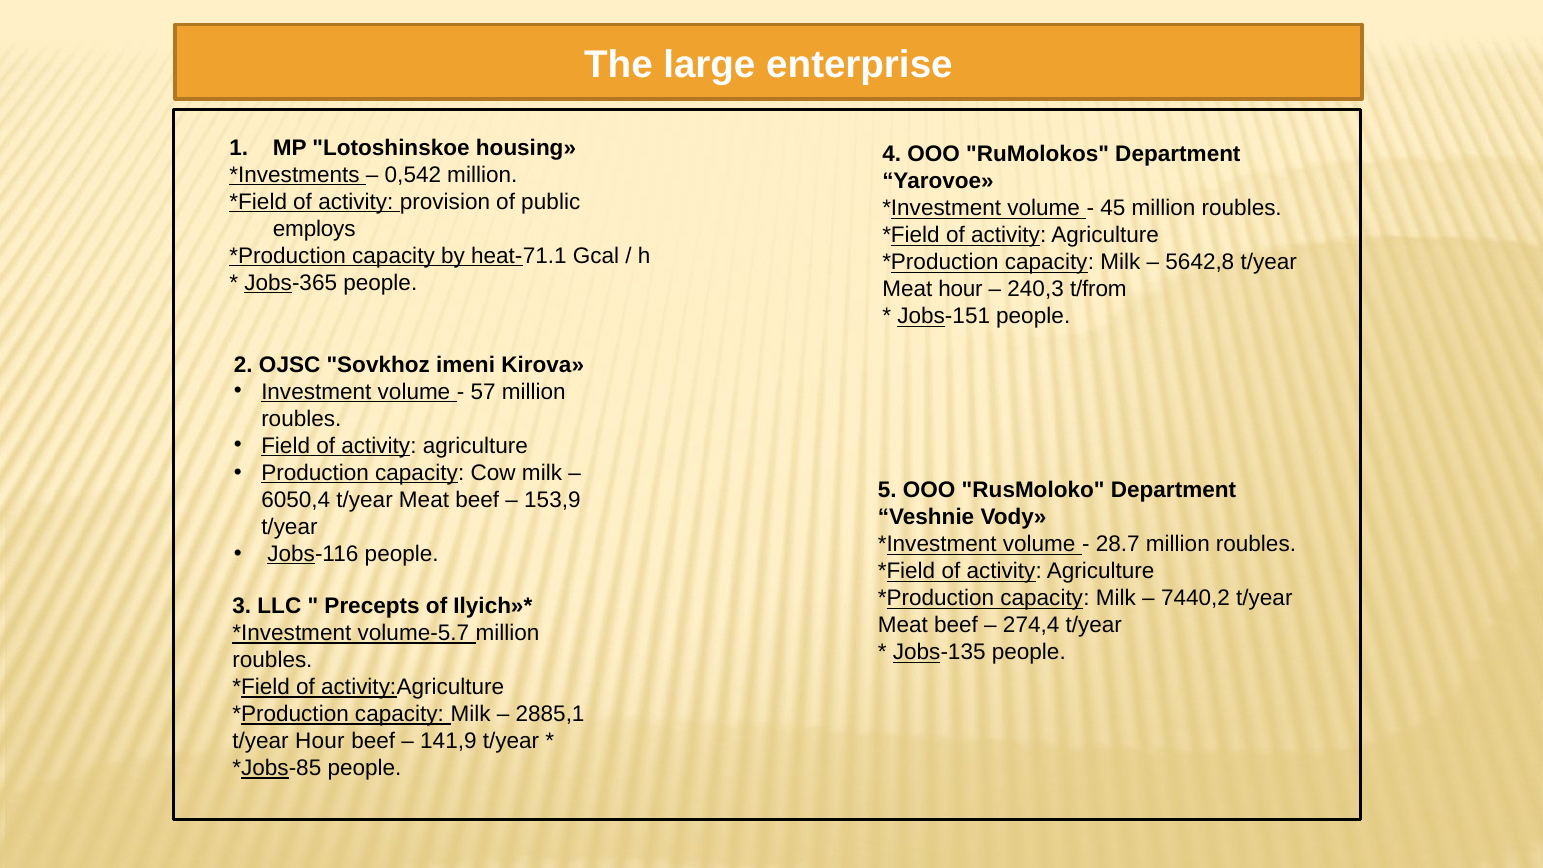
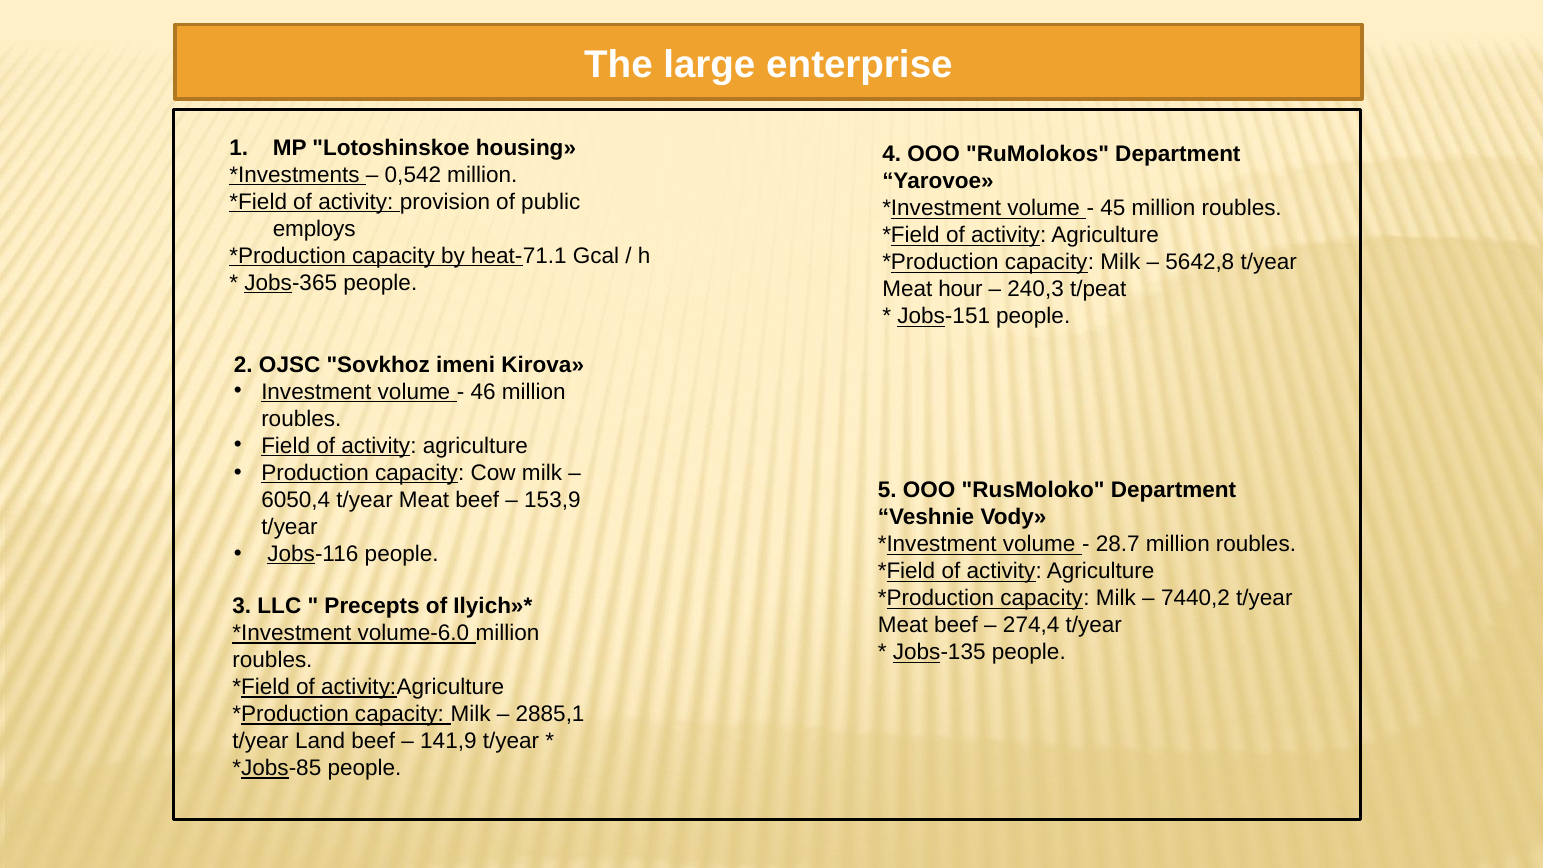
t/from: t/from -> t/peat
57: 57 -> 46
volume-5.7: volume-5.7 -> volume-6.0
t/year Hour: Hour -> Land
